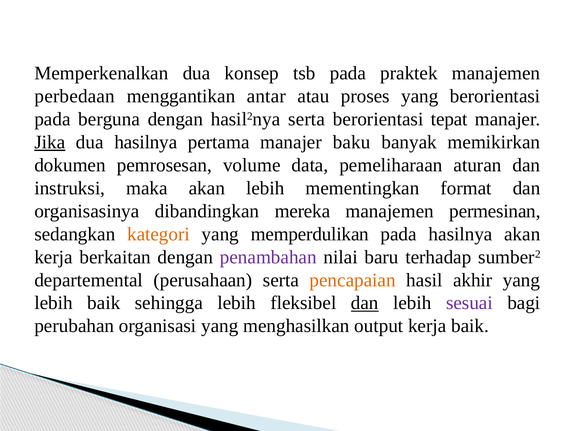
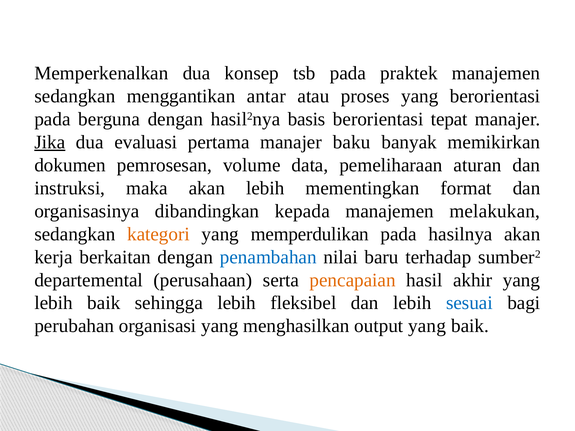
perbedaan at (75, 96): perbedaan -> sedangkan
hasil2nya serta: serta -> basis
dua hasilnya: hasilnya -> evaluasi
mereka: mereka -> kepada
permesinan: permesinan -> melakukan
penambahan colour: purple -> blue
dan at (365, 303) underline: present -> none
sesuai colour: purple -> blue
output kerja: kerja -> yang
